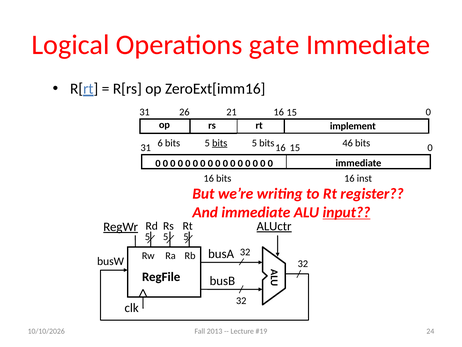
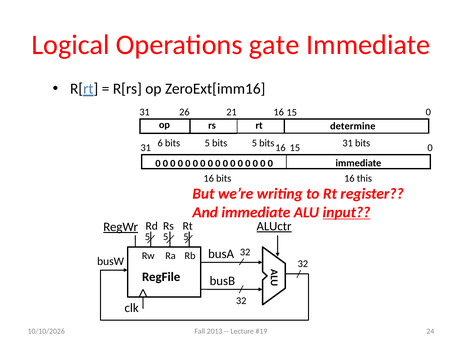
implement: implement -> determine
bits at (220, 143) underline: present -> none
bits 46: 46 -> 31
inst: inst -> this
